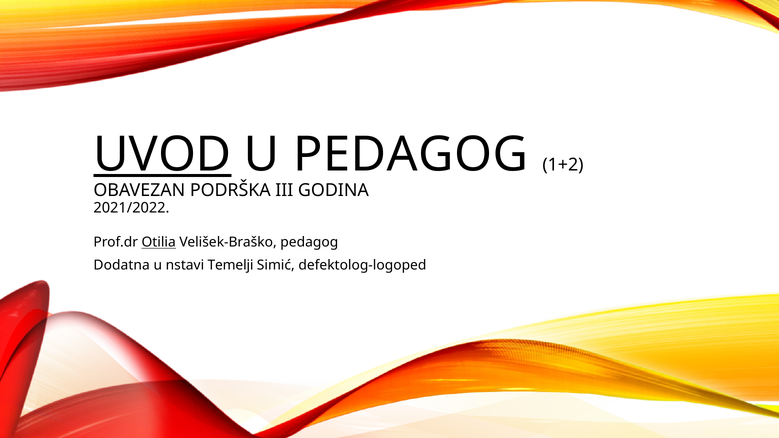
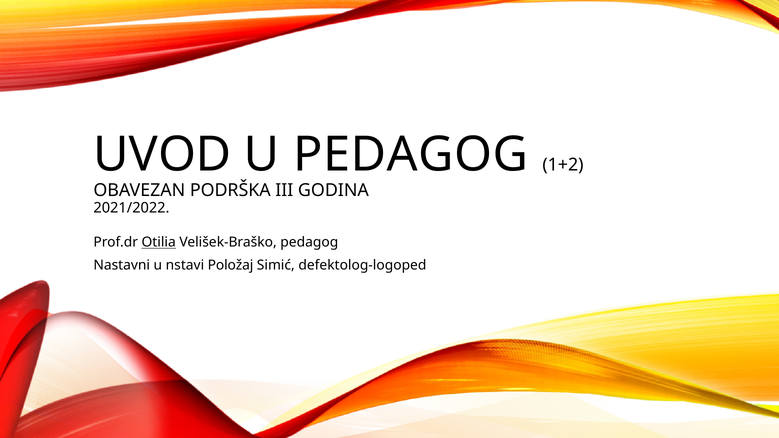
UVOD underline: present -> none
Dodatna: Dodatna -> Nastavni
Temelji: Temelji -> Položaj
